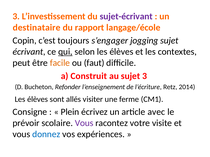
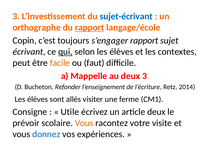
sujet-écrivant colour: purple -> blue
destinataire: destinataire -> orthographe
rapport at (90, 28) underline: none -> present
s’engager jogging: jogging -> rapport
Construit: Construit -> Mappelle
au sujet: sujet -> deux
Plein: Plein -> Utile
article avec: avec -> deux
Vous at (84, 123) colour: purple -> orange
